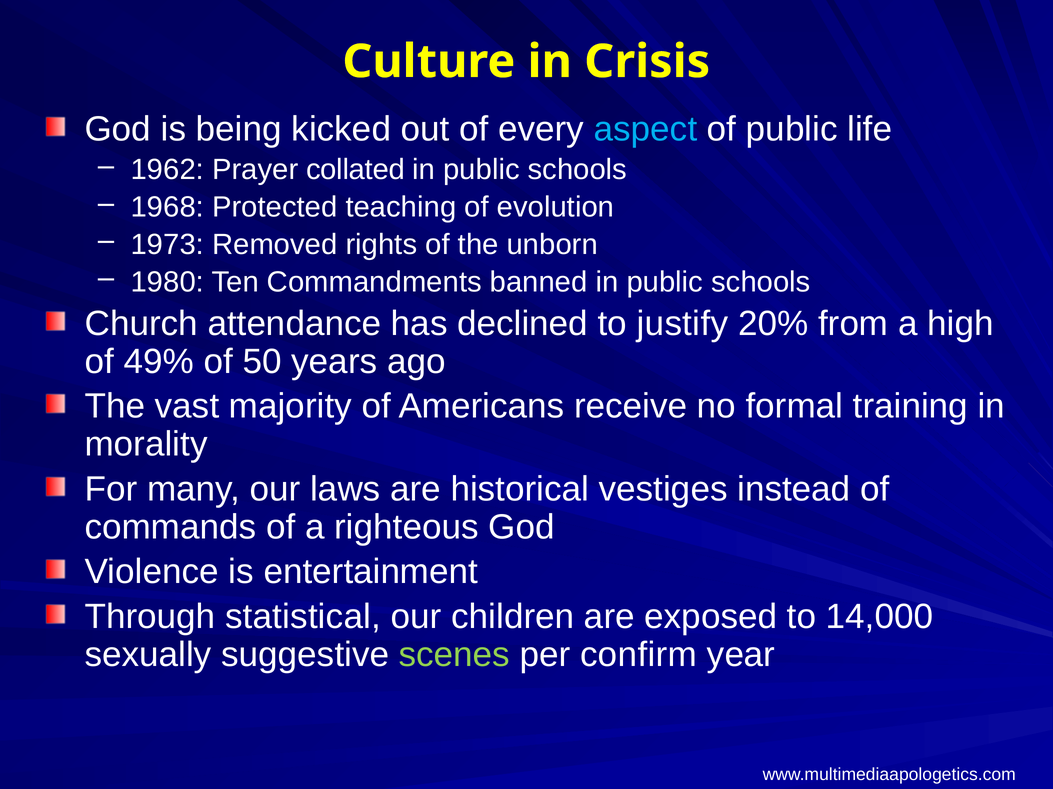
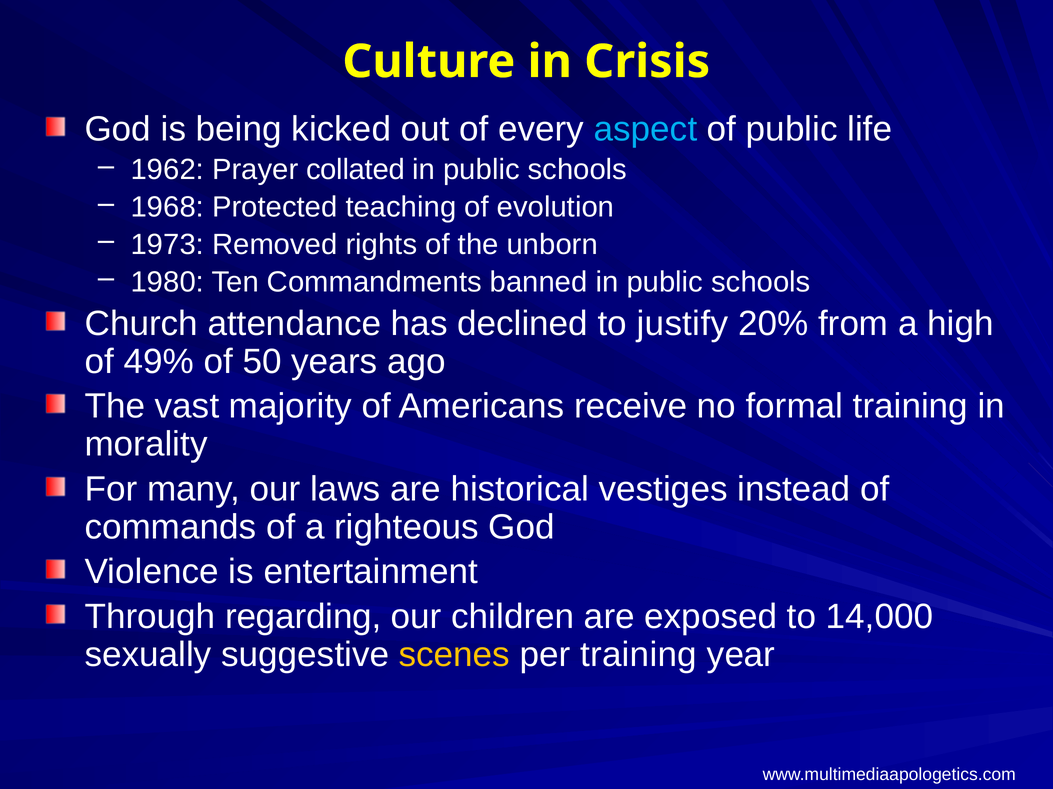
statistical: statistical -> regarding
scenes colour: light green -> yellow
per confirm: confirm -> training
